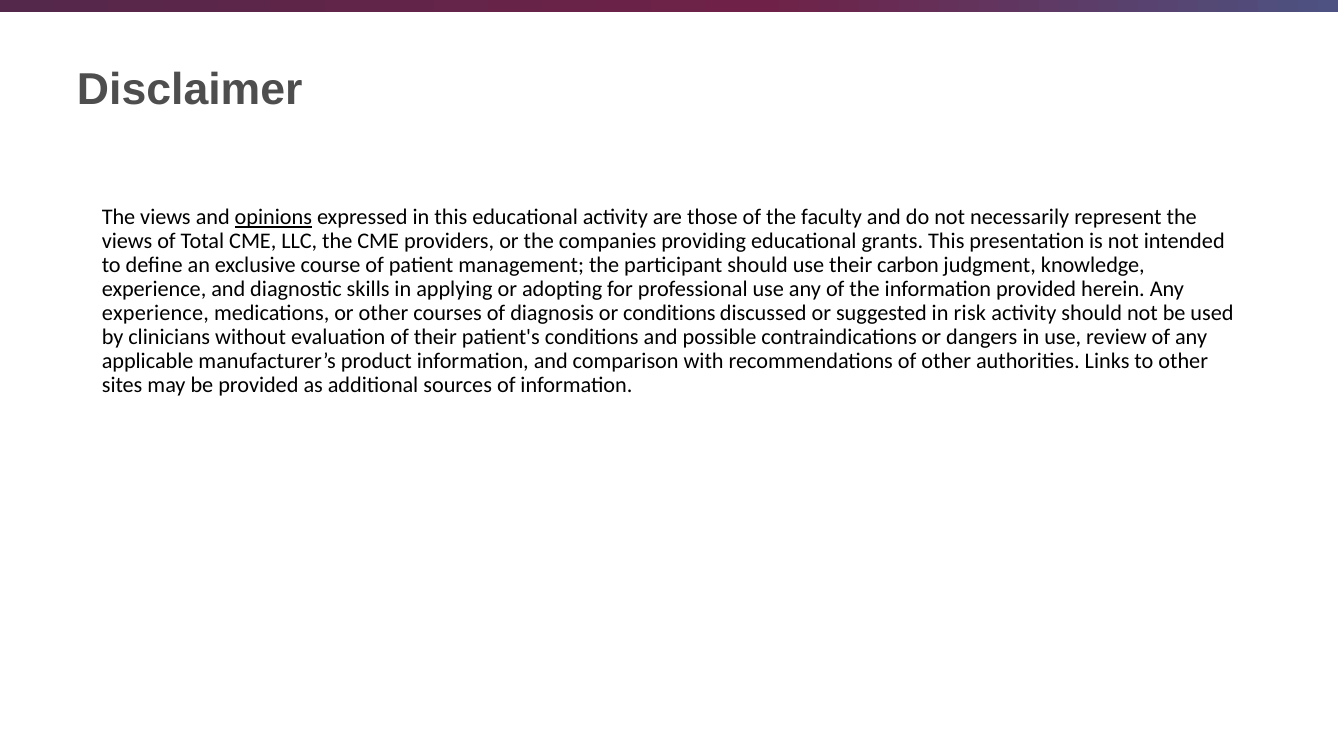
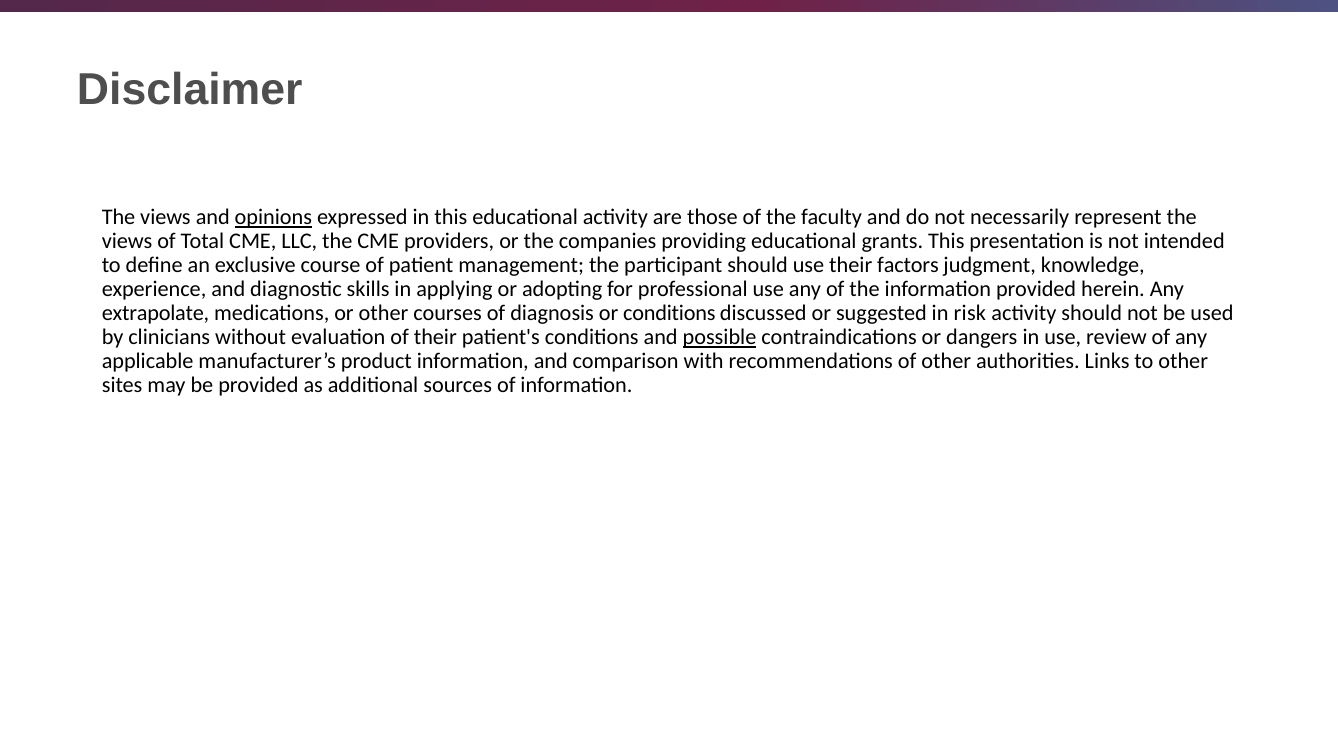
carbon: carbon -> factors
experience at (155, 313): experience -> extrapolate
possible underline: none -> present
